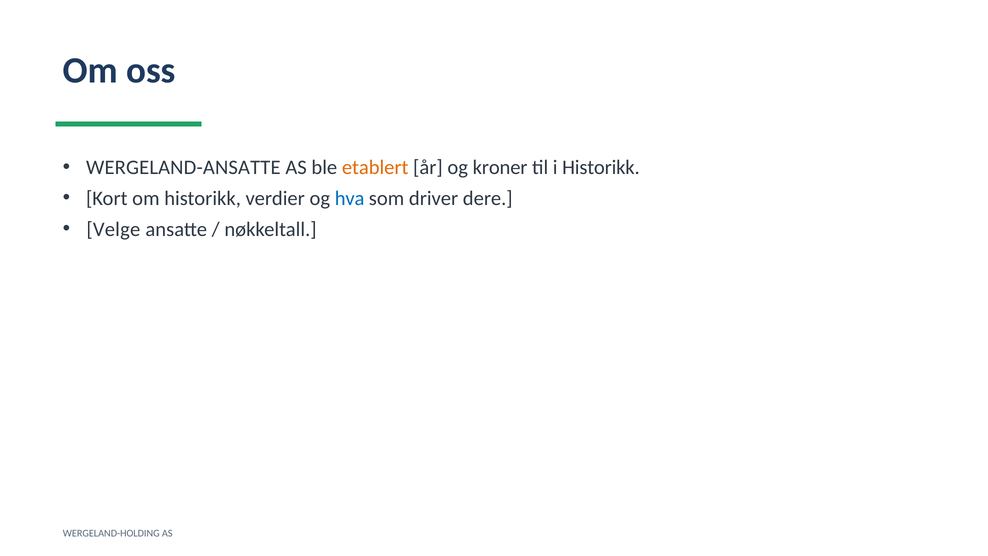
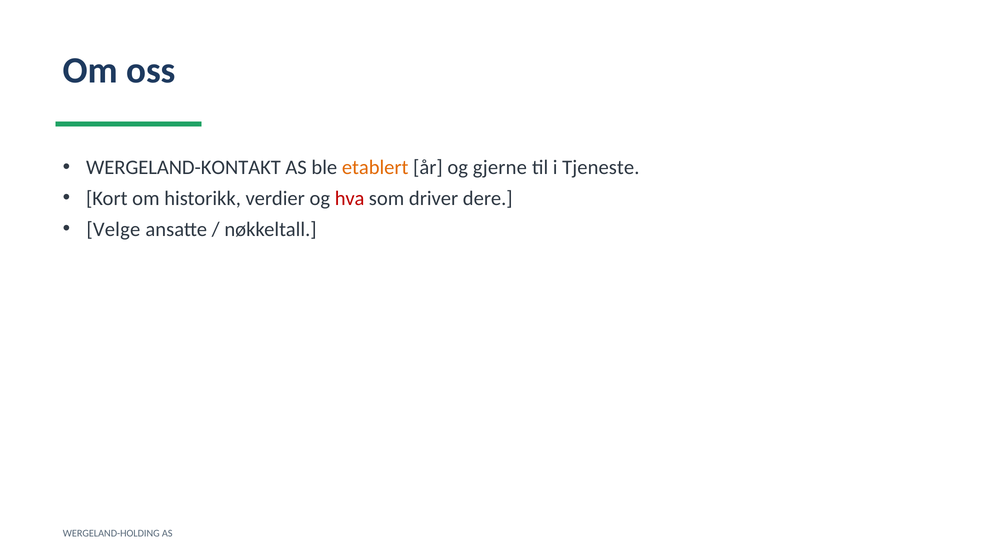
WERGELAND-ANSATTE: WERGELAND-ANSATTE -> WERGELAND-KONTAKT
kroner: kroner -> gjerne
i Historikk: Historikk -> Tjeneste
hva colour: blue -> red
